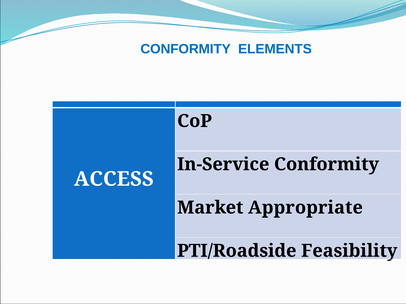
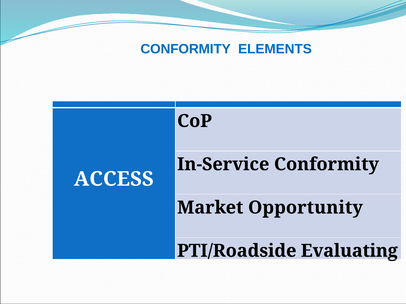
Appropriate: Appropriate -> Opportunity
Feasibility: Feasibility -> Evaluating
